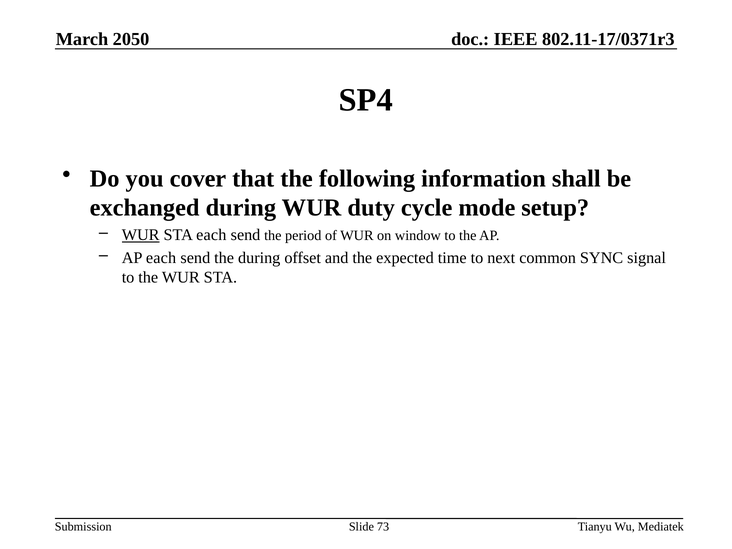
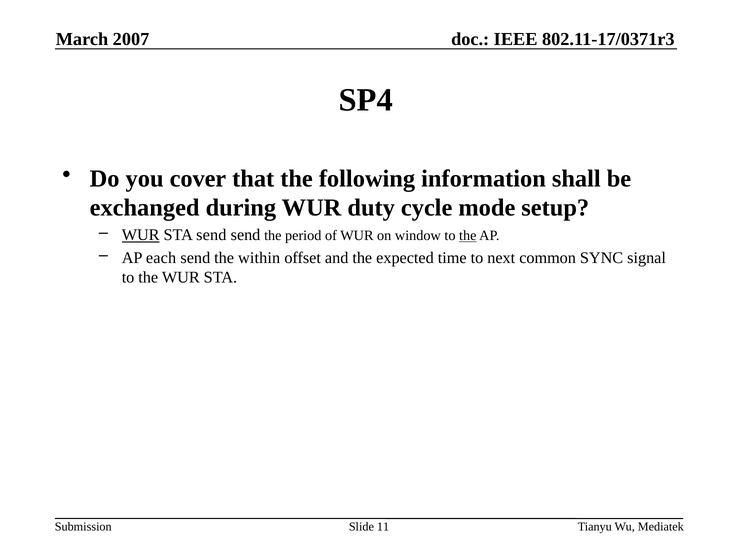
2050: 2050 -> 2007
STA each: each -> send
the at (468, 236) underline: none -> present
the during: during -> within
73: 73 -> 11
